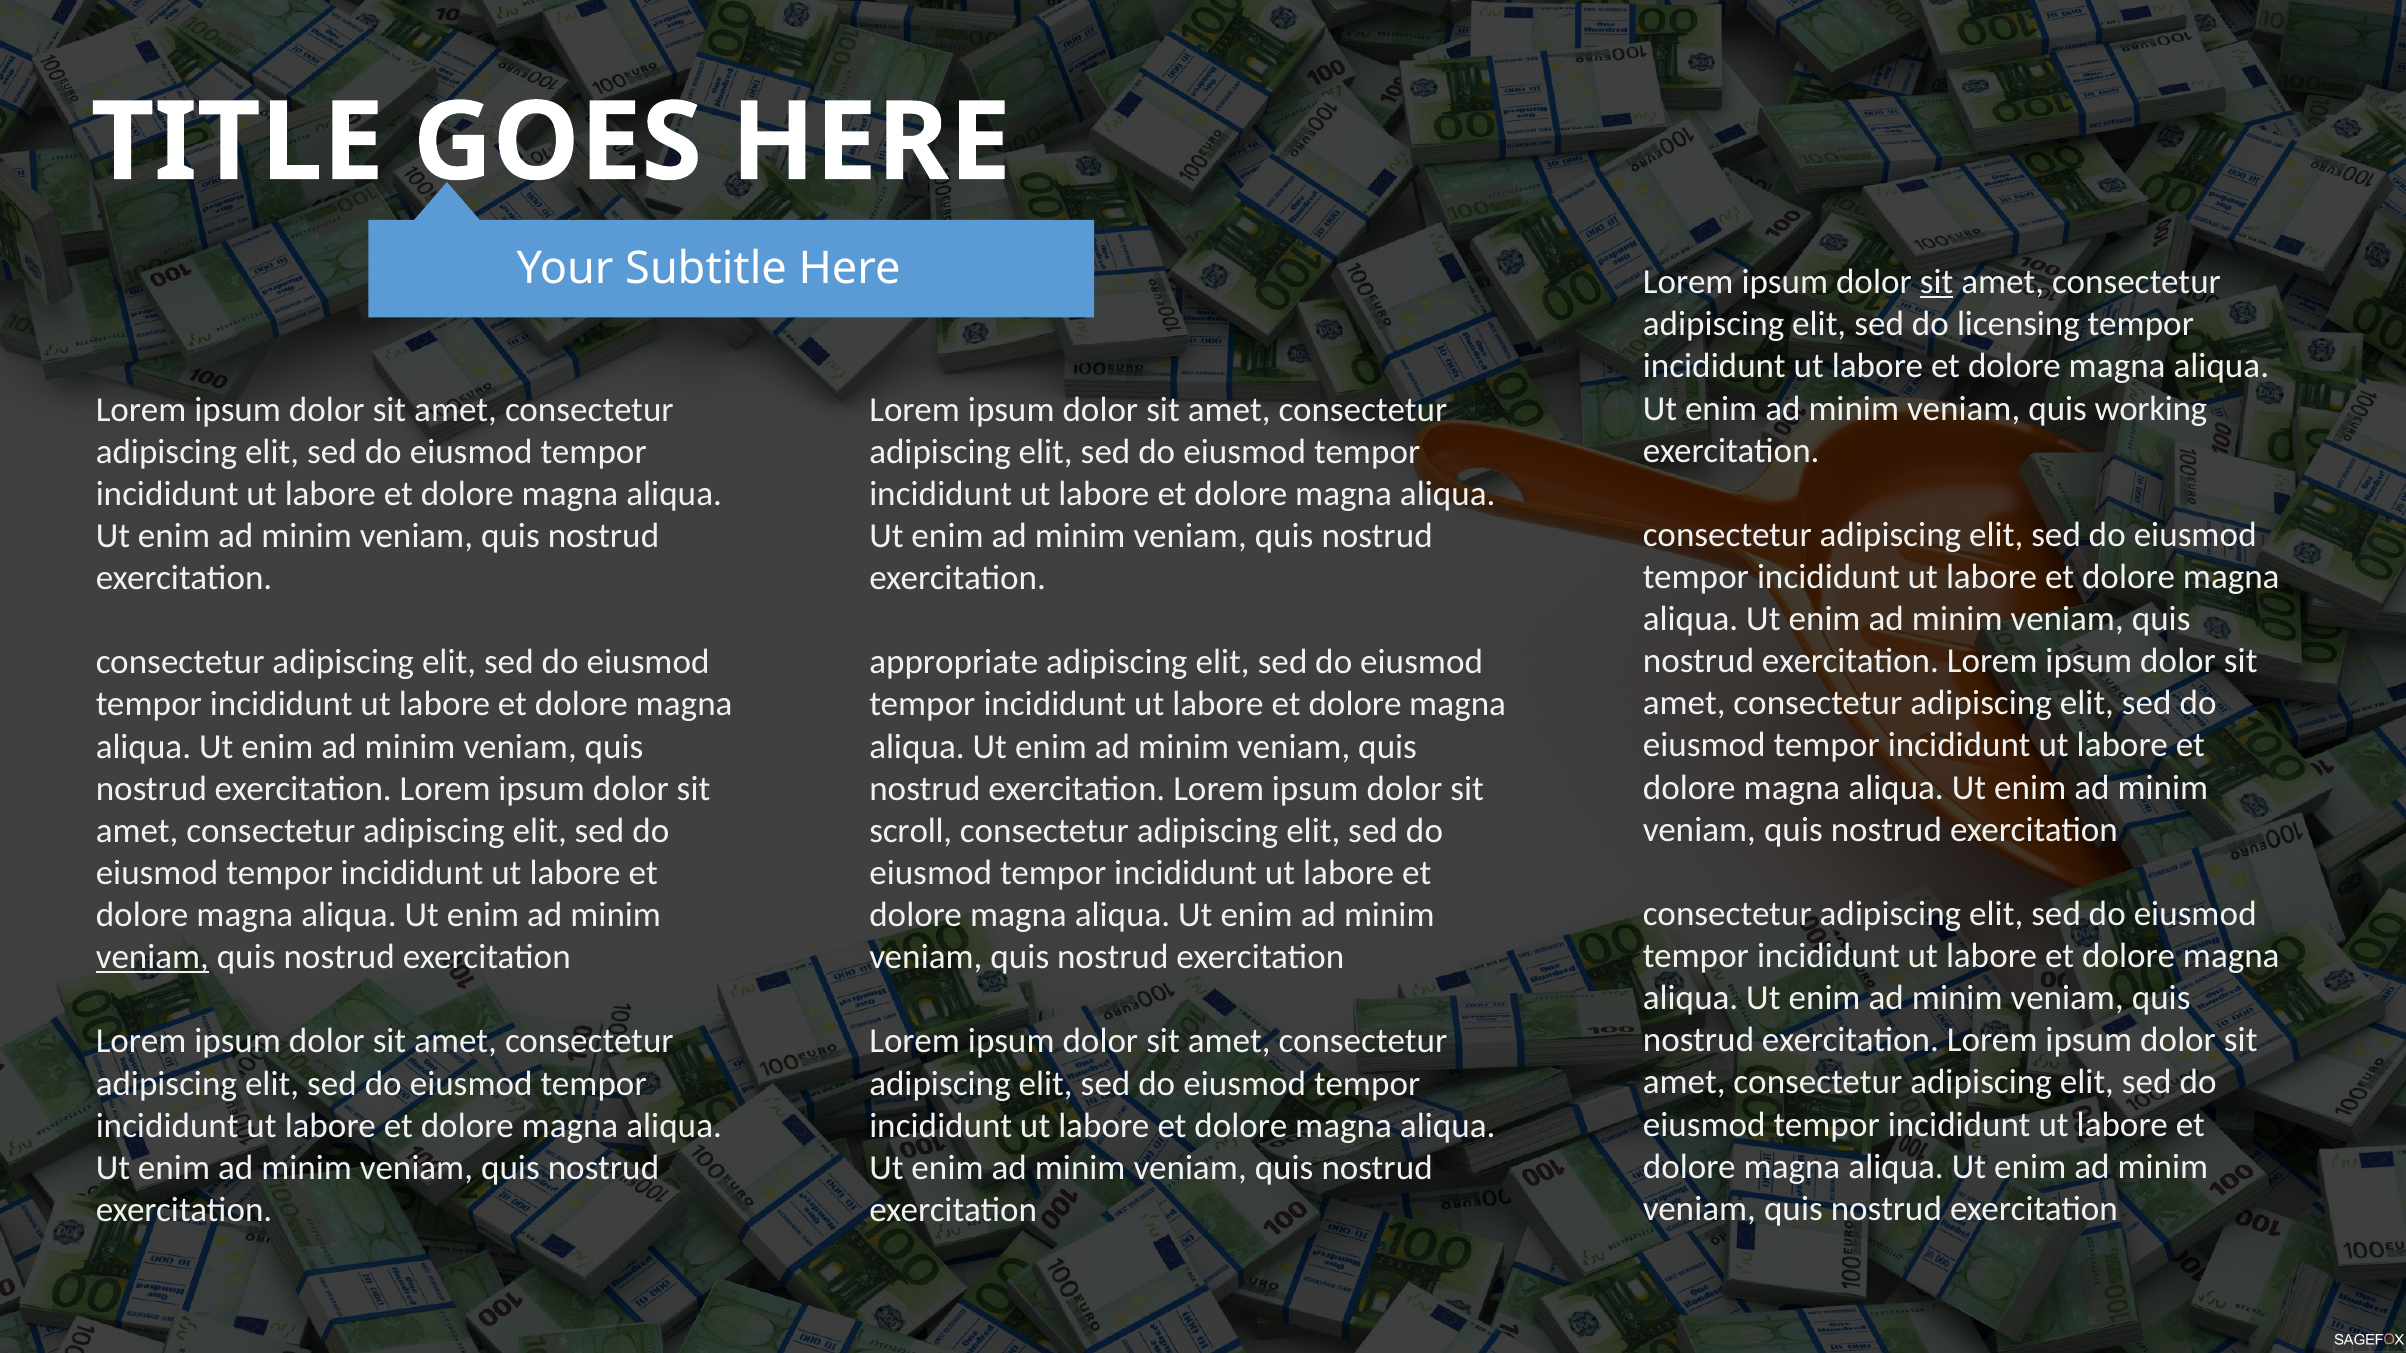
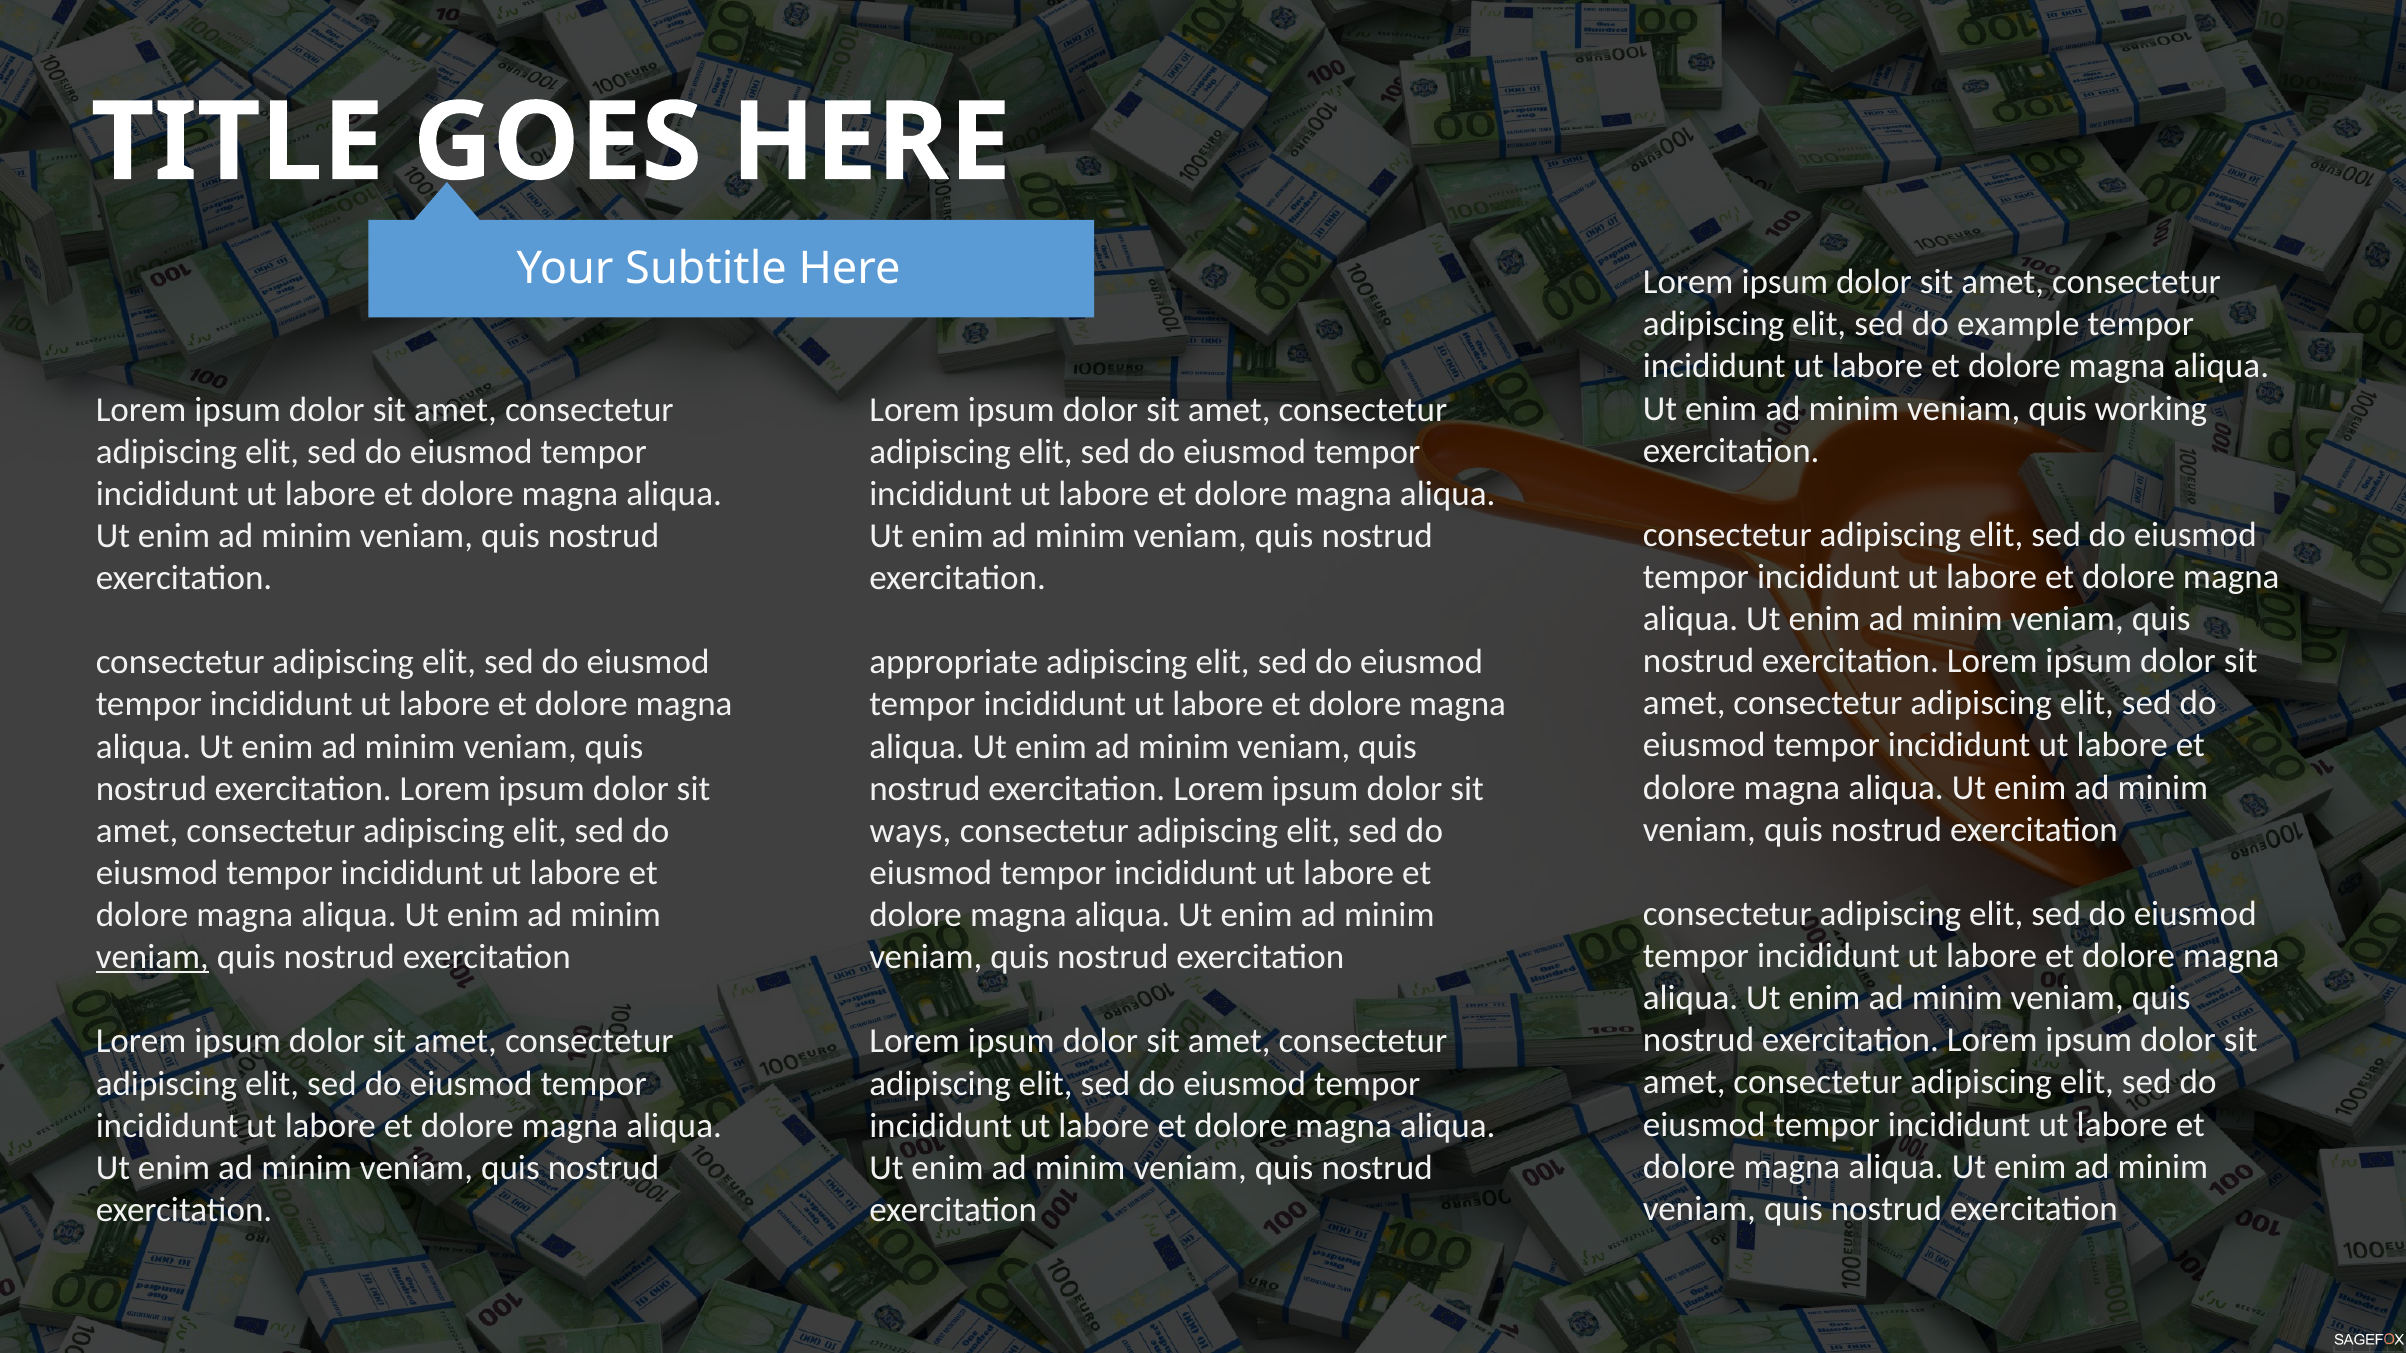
sit at (1937, 282) underline: present -> none
licensing: licensing -> example
scroll: scroll -> ways
